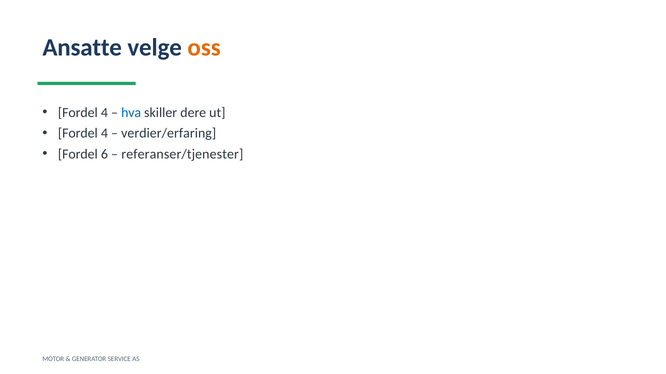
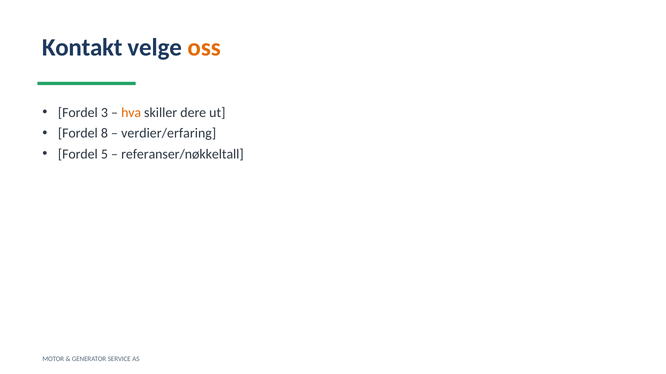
Ansatte: Ansatte -> Kontakt
4 at (104, 113): 4 -> 3
hva colour: blue -> orange
4 at (104, 134): 4 -> 8
6: 6 -> 5
referanser/tjenester: referanser/tjenester -> referanser/nøkkeltall
